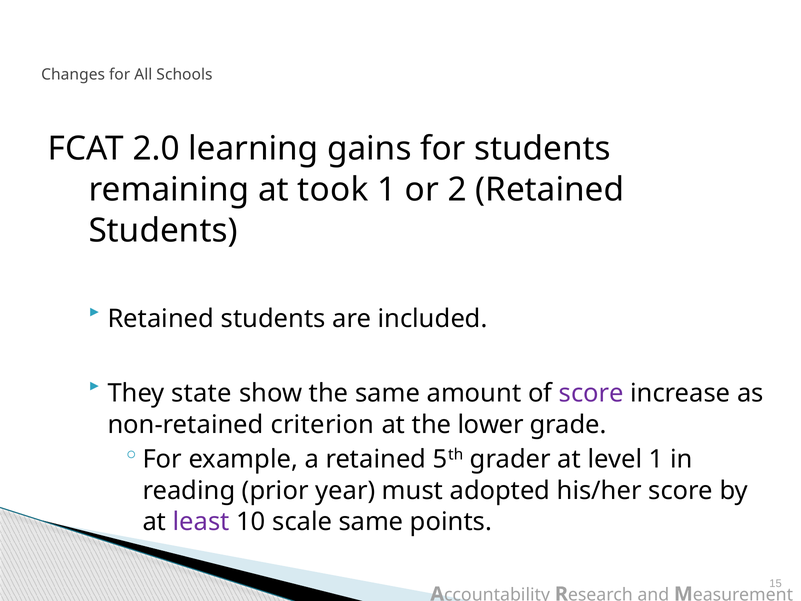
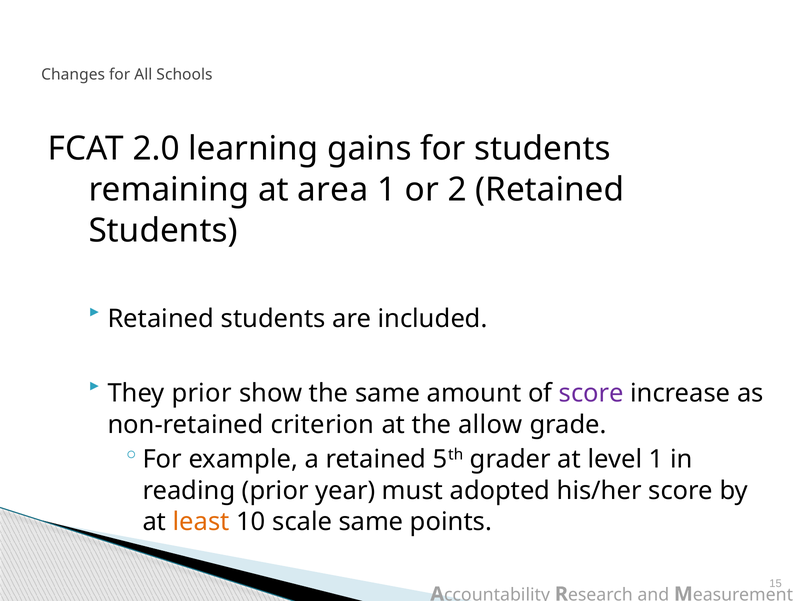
took: took -> area
They state: state -> prior
lower: lower -> allow
least colour: purple -> orange
